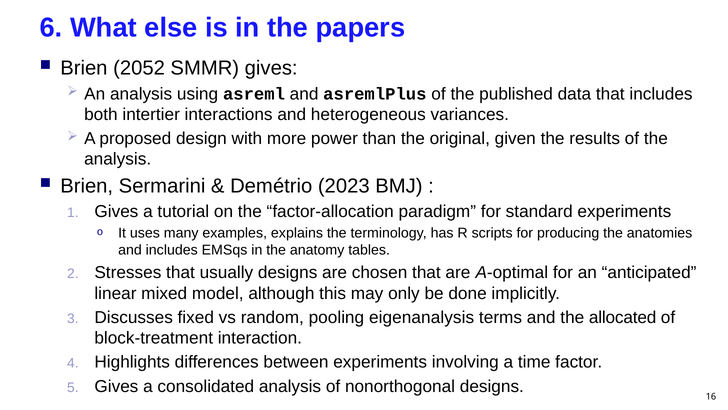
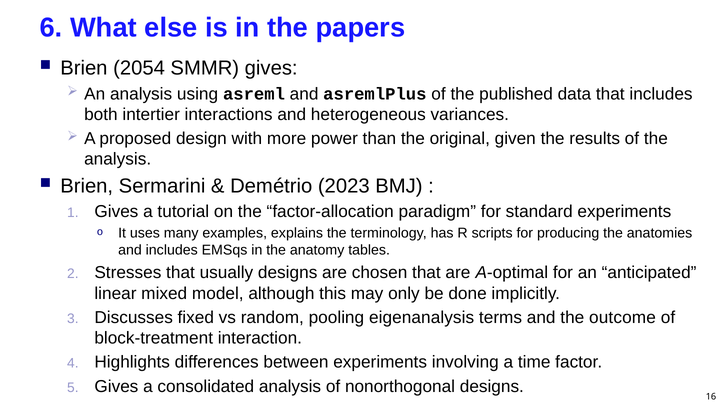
2052: 2052 -> 2054
allocated: allocated -> outcome
